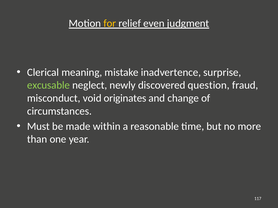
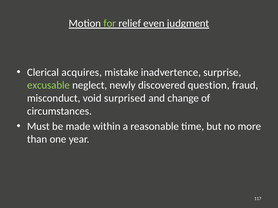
for colour: yellow -> light green
meaning: meaning -> acquires
originates: originates -> surprised
